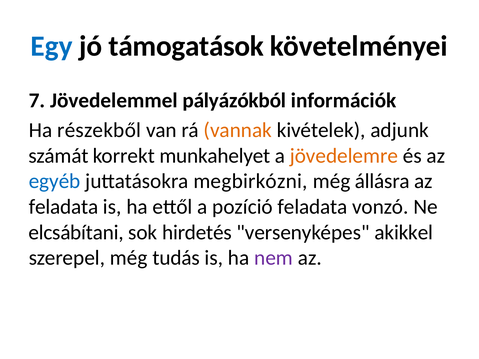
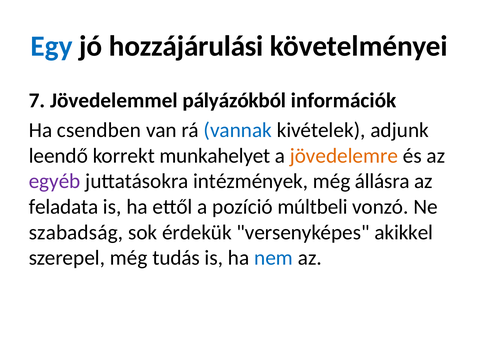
támogatások: támogatások -> hozzájárulási
részekből: részekből -> csendben
vannak colour: orange -> blue
számát: számát -> leendő
egyéb colour: blue -> purple
megbirkózni: megbirkózni -> intézmények
pozíció feladata: feladata -> múltbeli
elcsábítani: elcsábítani -> szabadság
hirdetés: hirdetés -> érdekük
nem colour: purple -> blue
